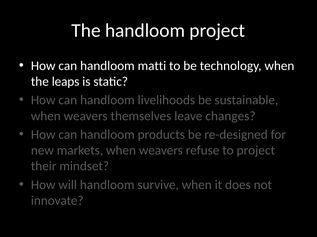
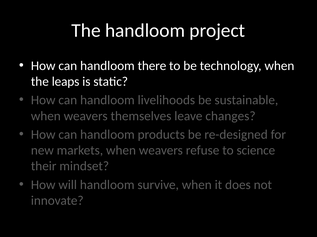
matti: matti -> there
to project: project -> science
